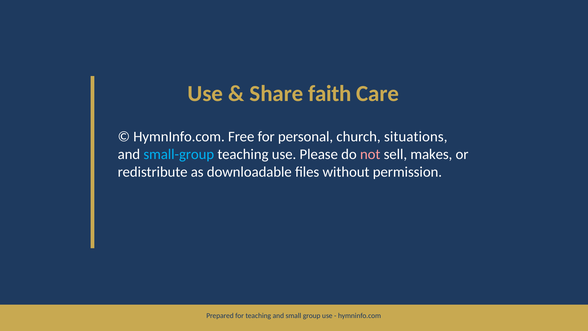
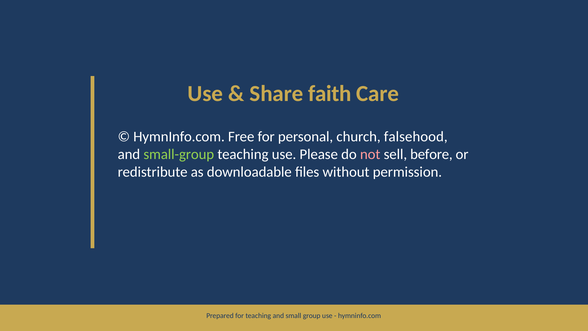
situations: situations -> falsehood
small-group colour: light blue -> light green
makes: makes -> before
